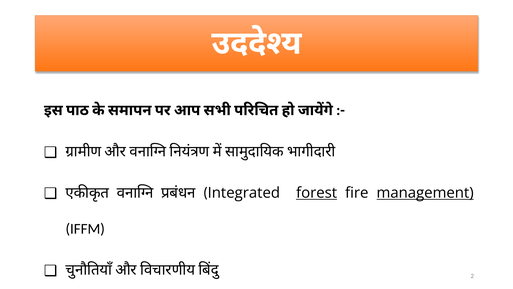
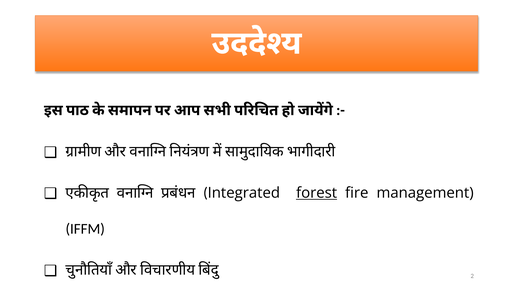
management underline: present -> none
